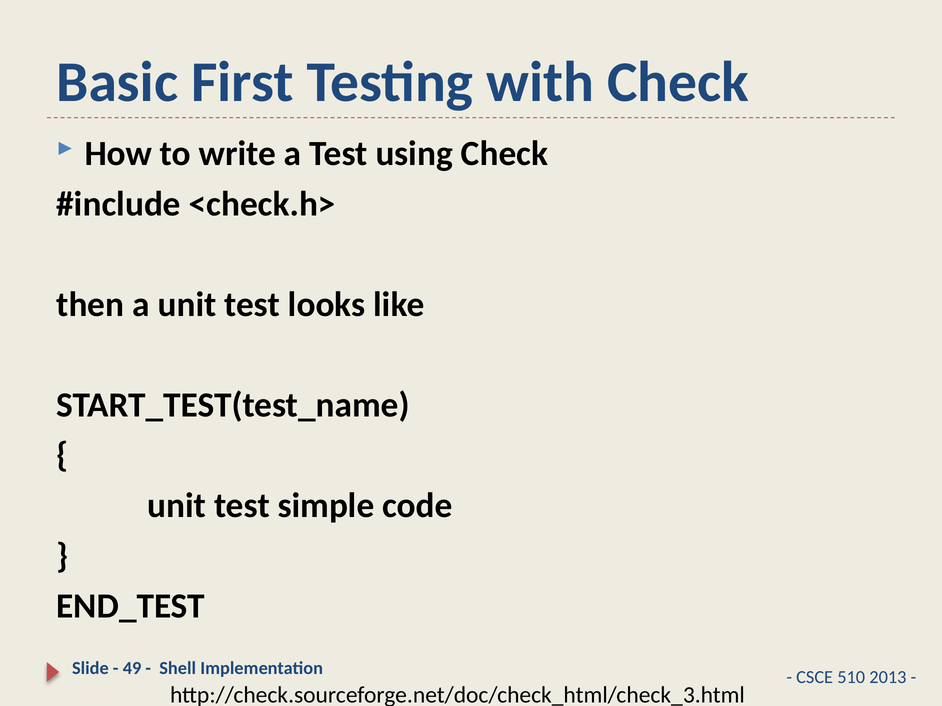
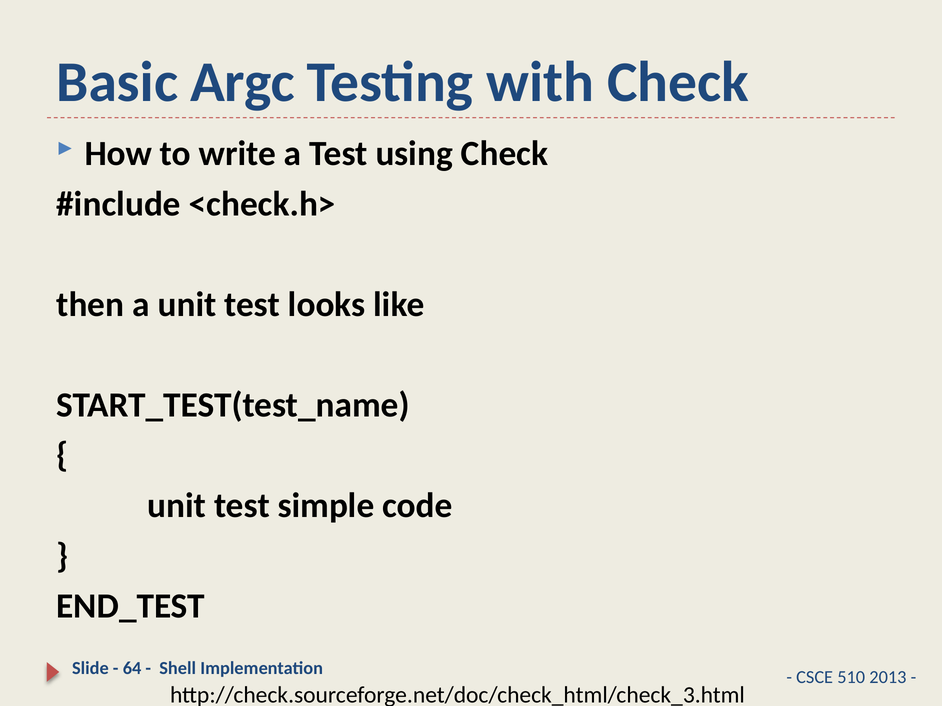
First: First -> Argc
49: 49 -> 64
